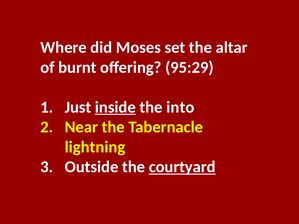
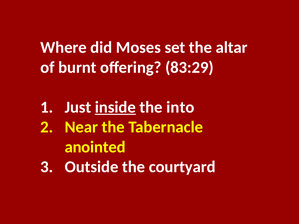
95:29: 95:29 -> 83:29
lightning: lightning -> anointed
courtyard underline: present -> none
